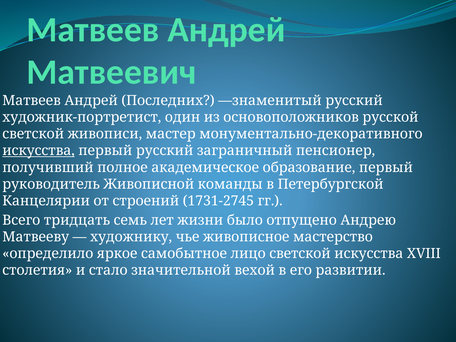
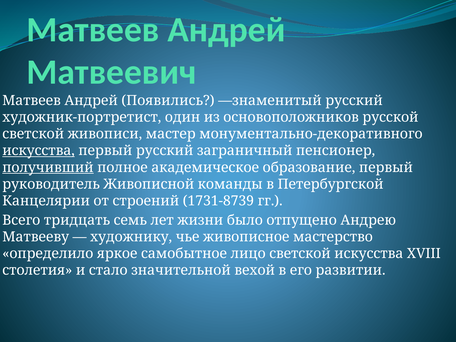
Последних: Последних -> Появились
получивший underline: none -> present
1731-2745: 1731-2745 -> 1731-8739
